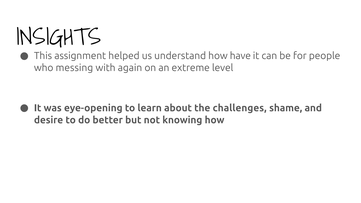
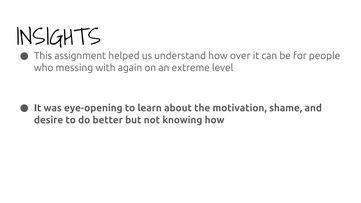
have: have -> over
challenges: challenges -> motivation
